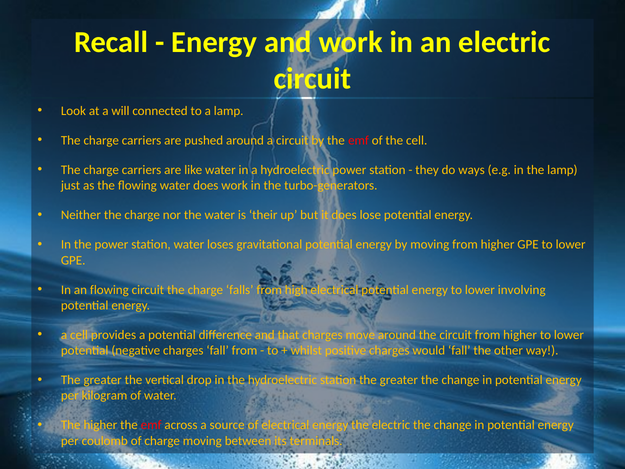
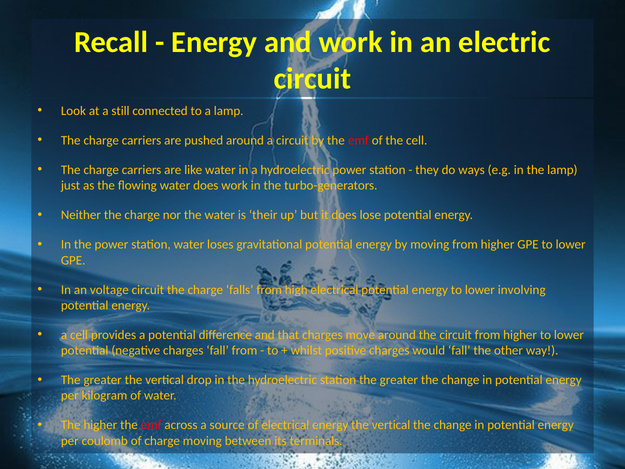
will: will -> still
an flowing: flowing -> voltage
energy the electric: electric -> vertical
